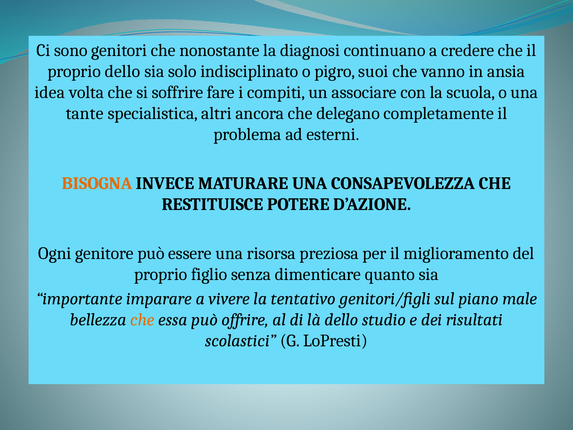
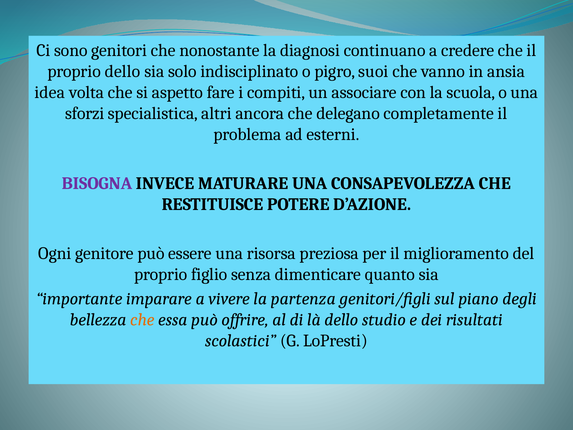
soffrire: soffrire -> aspetto
tante: tante -> sforzi
BISOGNA colour: orange -> purple
tentativo: tentativo -> partenza
male: male -> degli
